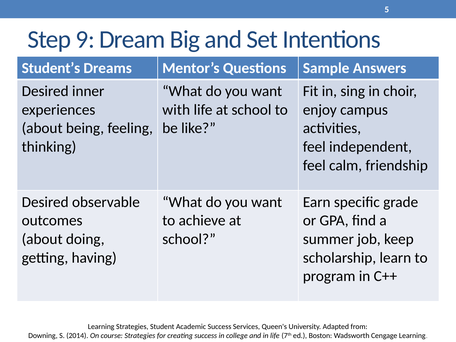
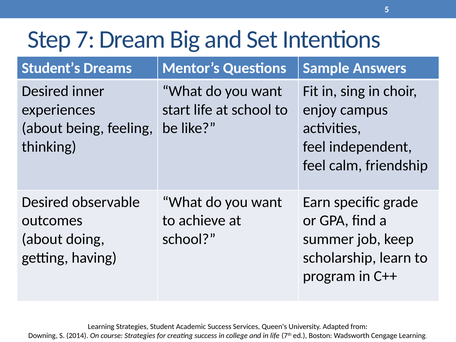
9: 9 -> 7
with: with -> start
